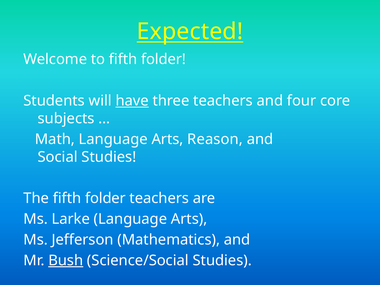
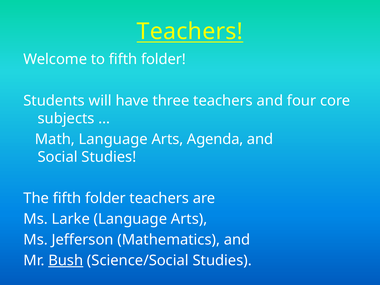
Expected at (190, 31): Expected -> Teachers
have underline: present -> none
Reason: Reason -> Agenda
